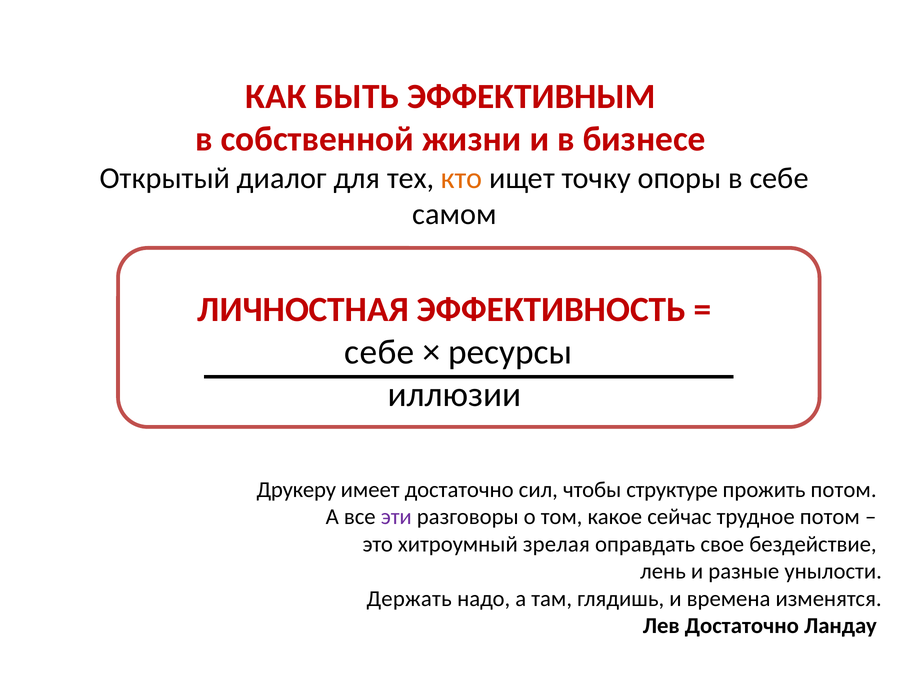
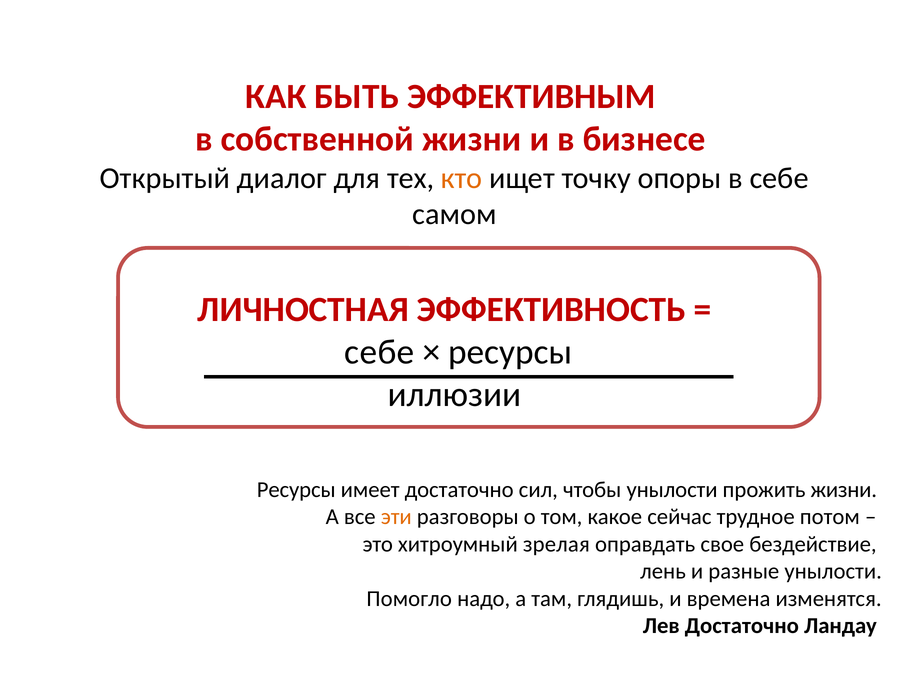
Друкеру at (296, 489): Друкеру -> Ресурсы
чтобы структуре: структуре -> унылости
прожить потом: потом -> жизни
эти colour: purple -> orange
Держать: Держать -> Помогло
